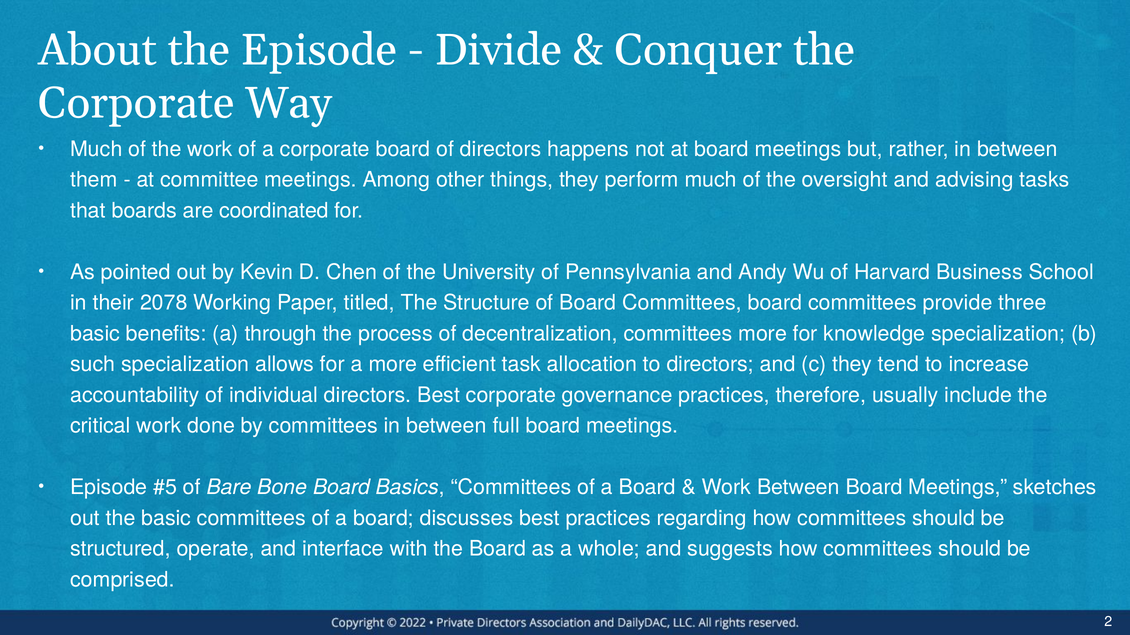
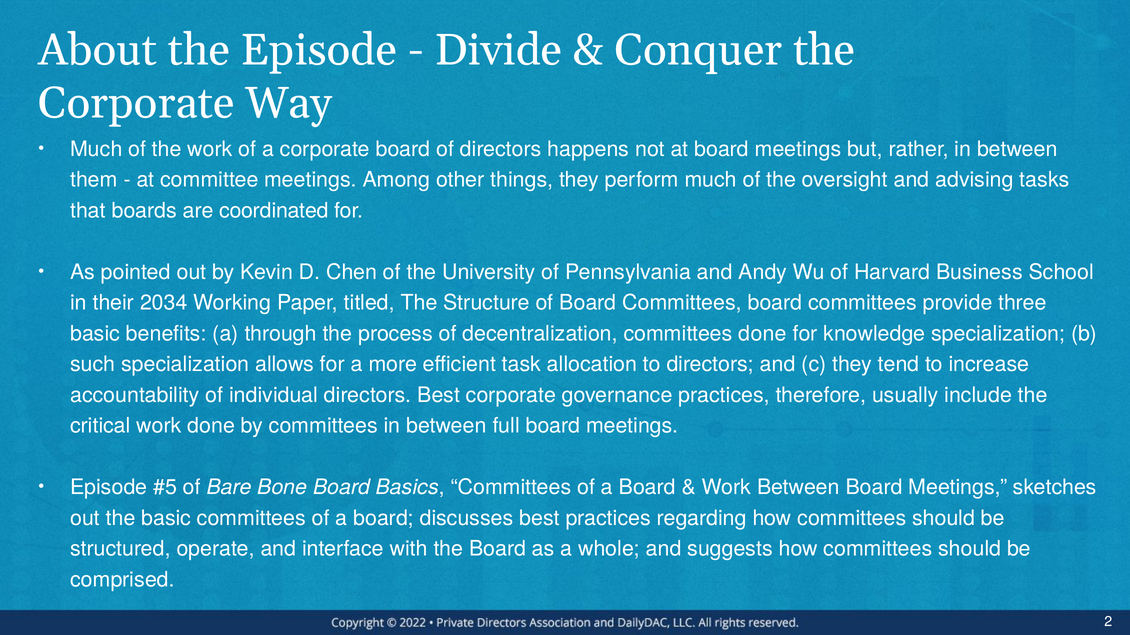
2078: 2078 -> 2034
committees more: more -> done
